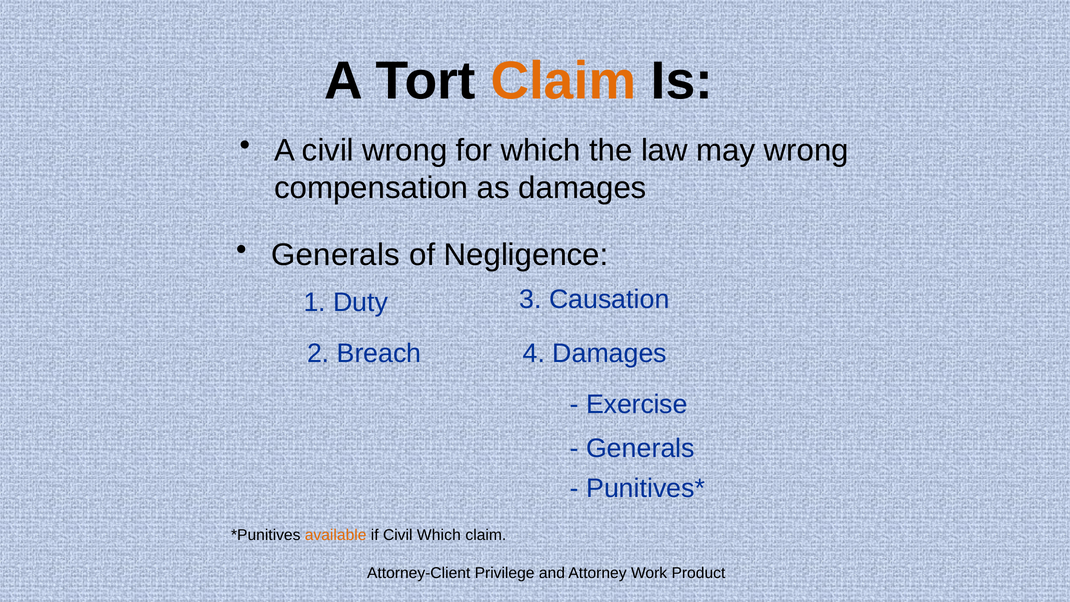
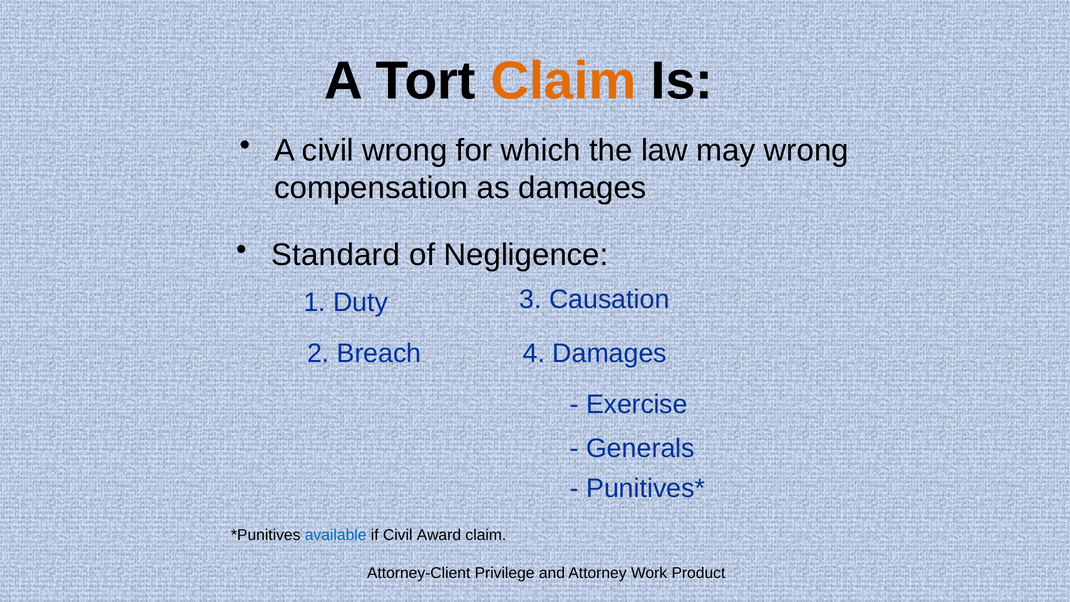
Generals at (336, 255): Generals -> Standard
available colour: orange -> blue
Civil Which: Which -> Award
